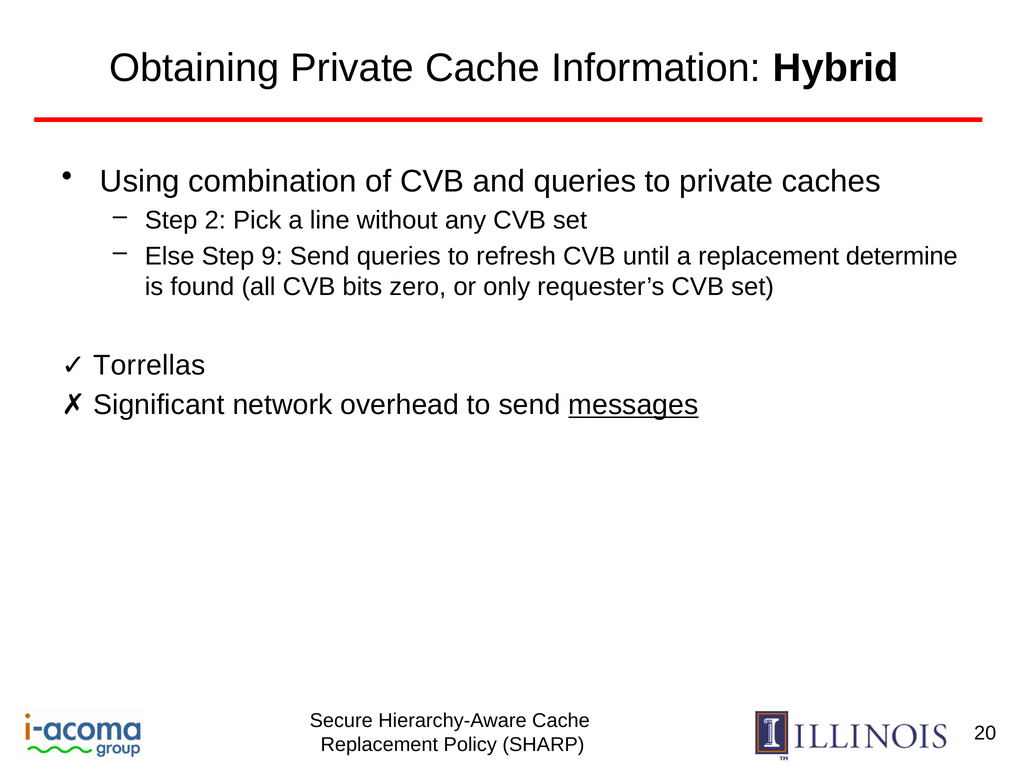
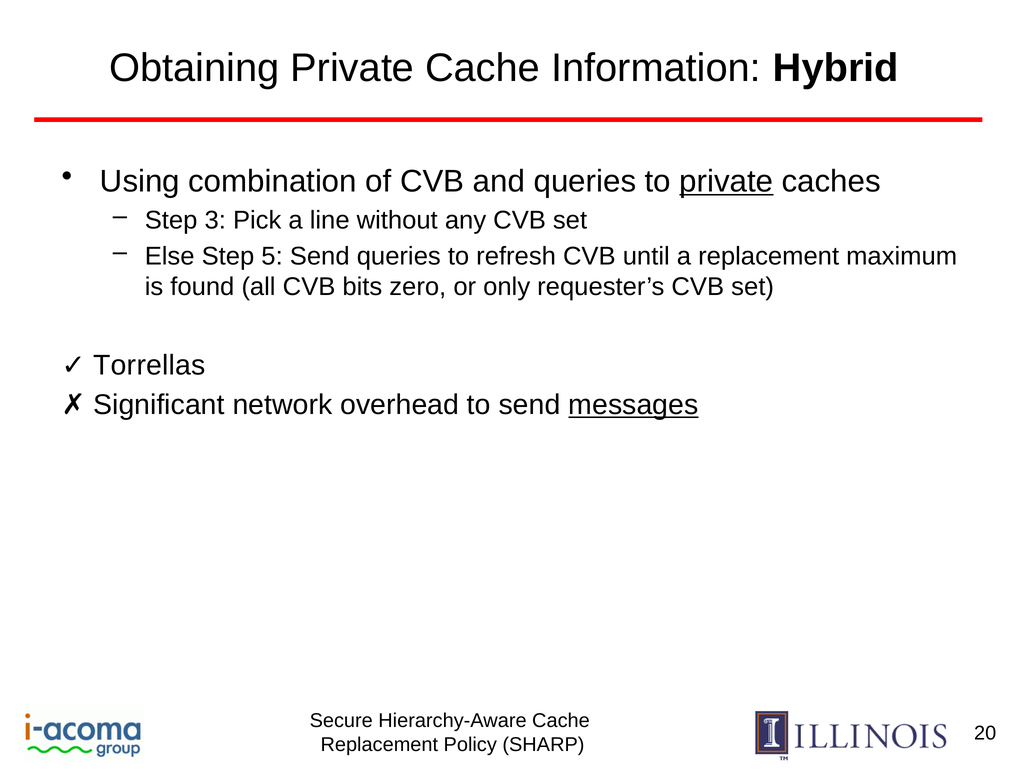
private at (726, 181) underline: none -> present
2: 2 -> 3
9: 9 -> 5
determine: determine -> maximum
